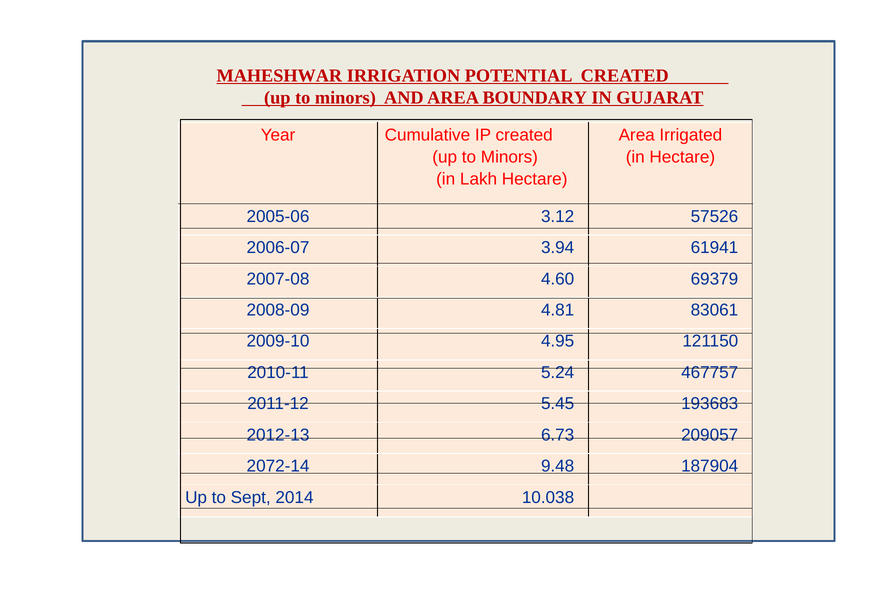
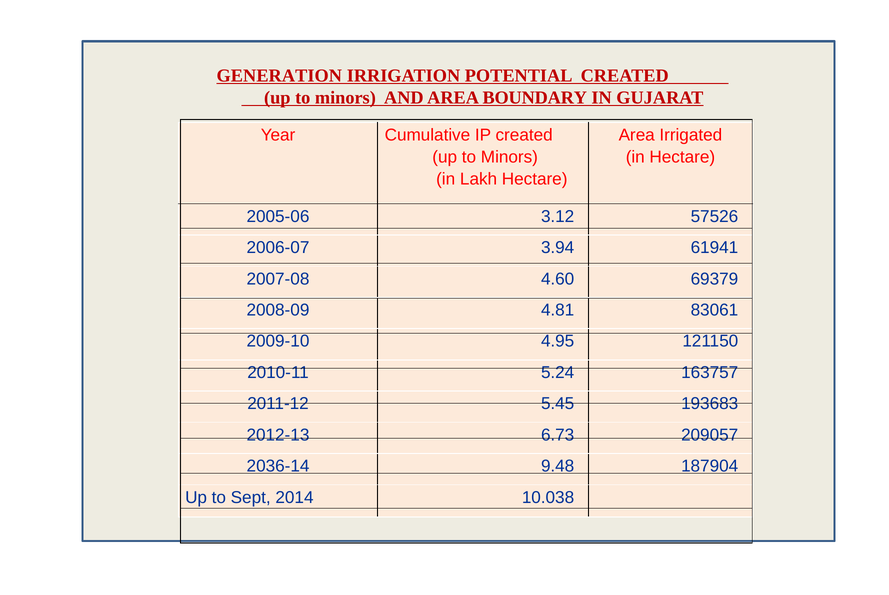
MAHESHWAR: MAHESHWAR -> GENERATION
467757: 467757 -> 163757
2072-14: 2072-14 -> 2036-14
